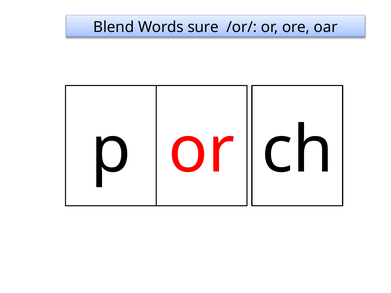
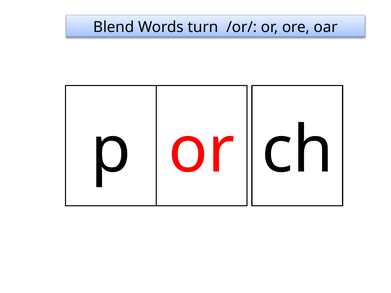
sure: sure -> turn
